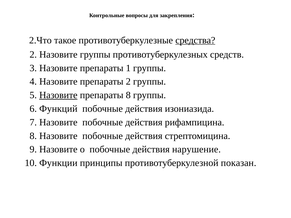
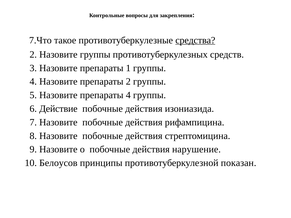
2.Что: 2.Что -> 7.Что
Назовите at (58, 95) underline: present -> none
препараты 8: 8 -> 4
Функций: Функций -> Действие
Функции: Функции -> Белоусов
